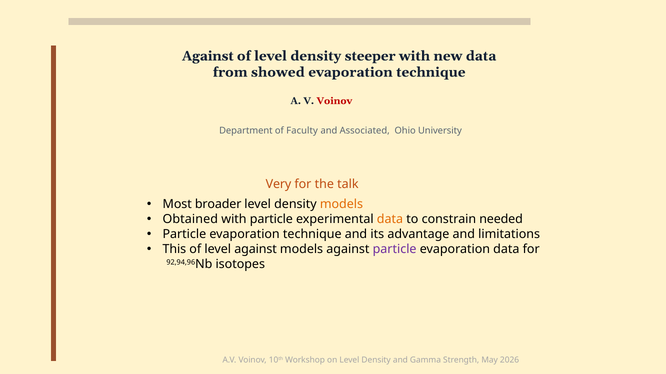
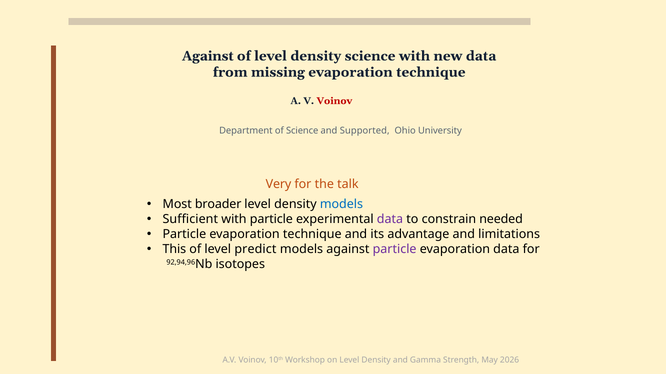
density steeper: steeper -> science
showed: showed -> missing
of Faculty: Faculty -> Science
Associated: Associated -> Supported
models at (341, 205) colour: orange -> blue
Obtained: Obtained -> Sufficient
data at (390, 220) colour: orange -> purple
level against: against -> predict
